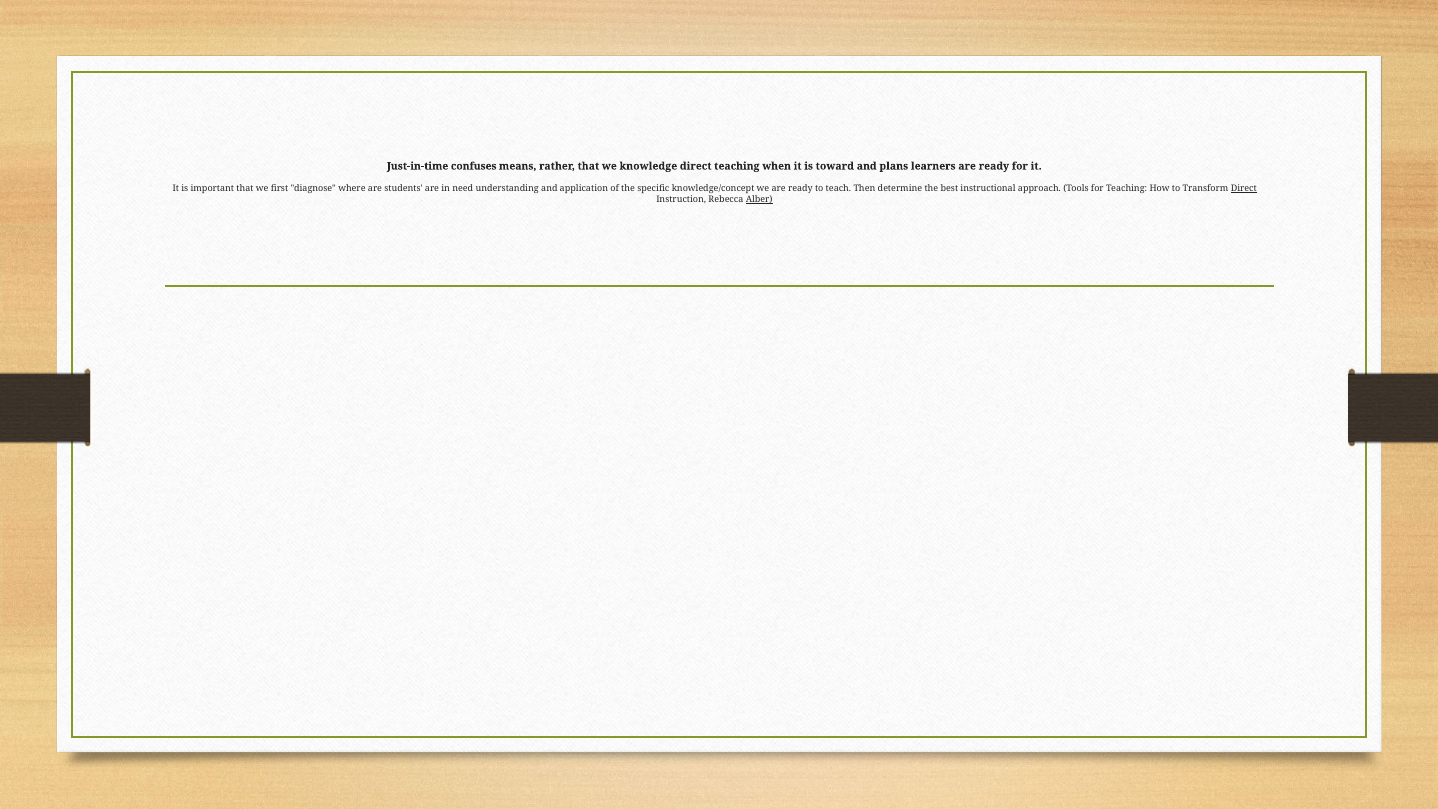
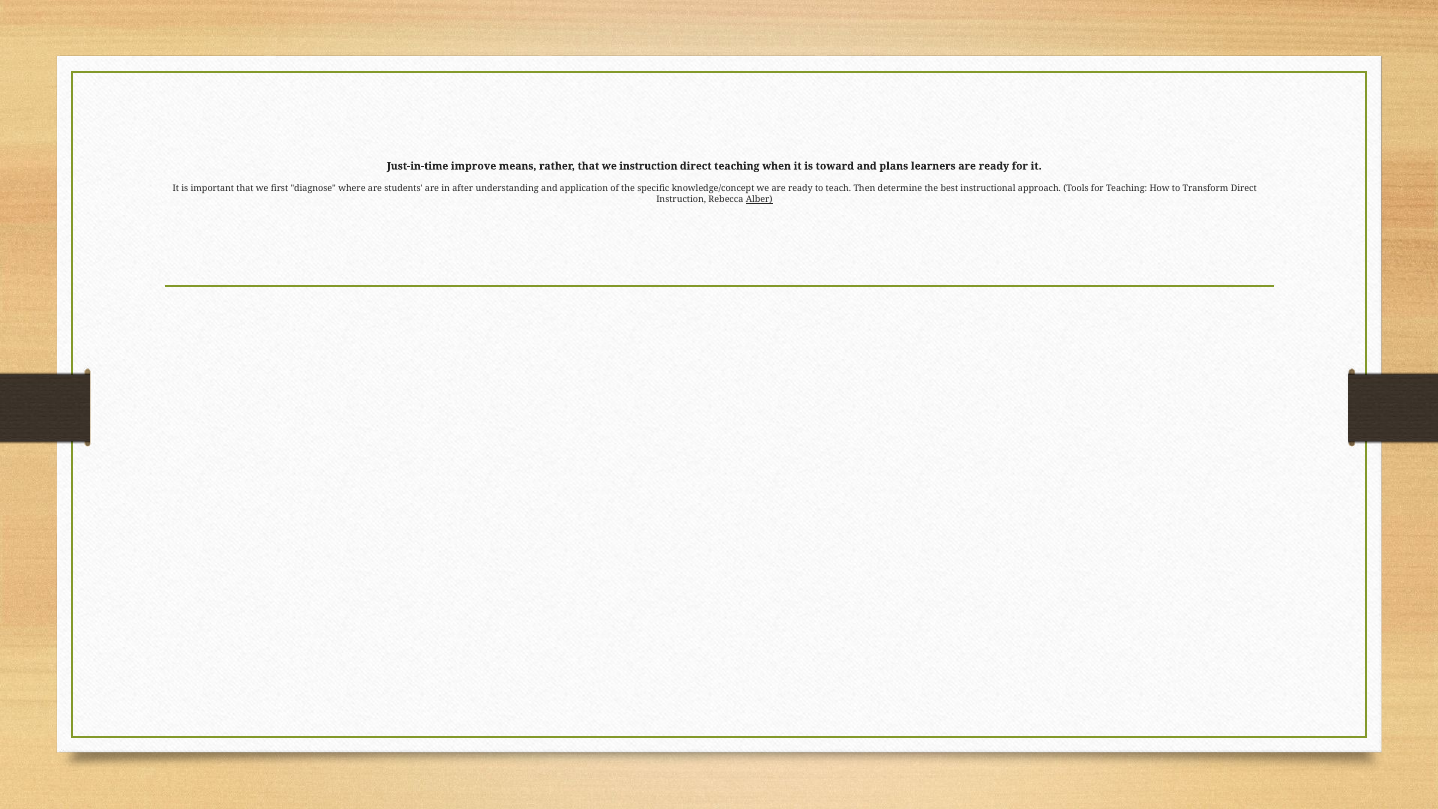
confuses: confuses -> improve
we knowledge: knowledge -> instruction
need: need -> after
Direct at (1244, 188) underline: present -> none
